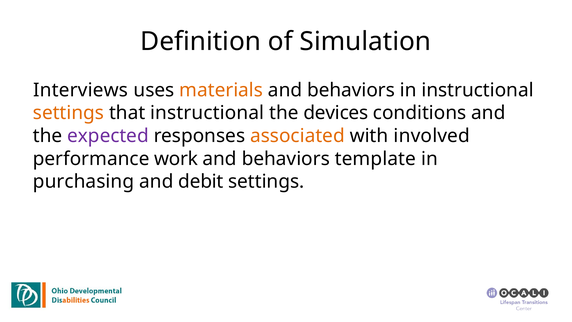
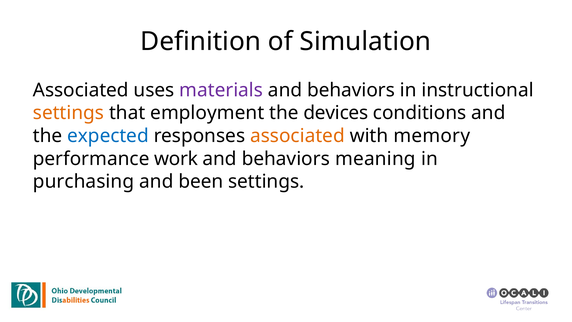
Interviews at (81, 90): Interviews -> Associated
materials colour: orange -> purple
that instructional: instructional -> employment
expected colour: purple -> blue
involved: involved -> memory
template: template -> meaning
debit: debit -> been
